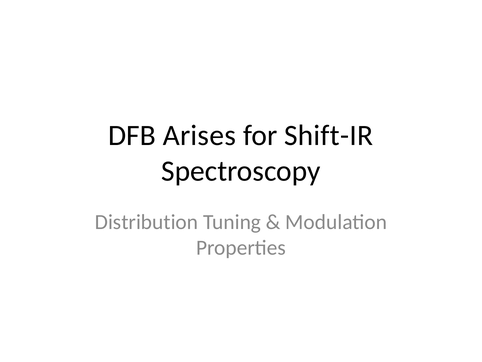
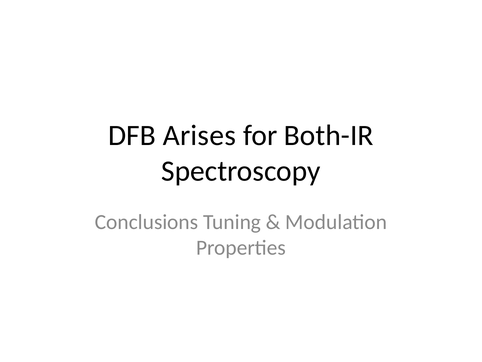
Shift-IR: Shift-IR -> Both-IR
Distribution: Distribution -> Conclusions
